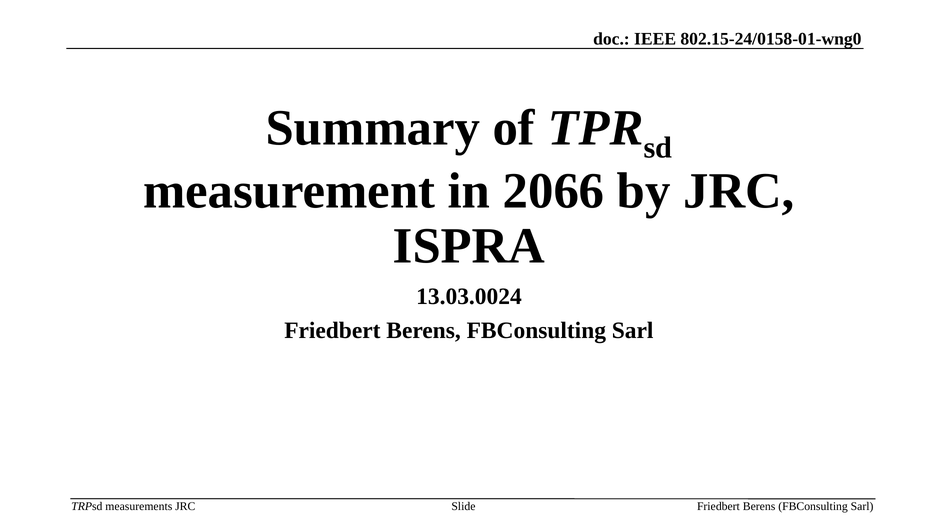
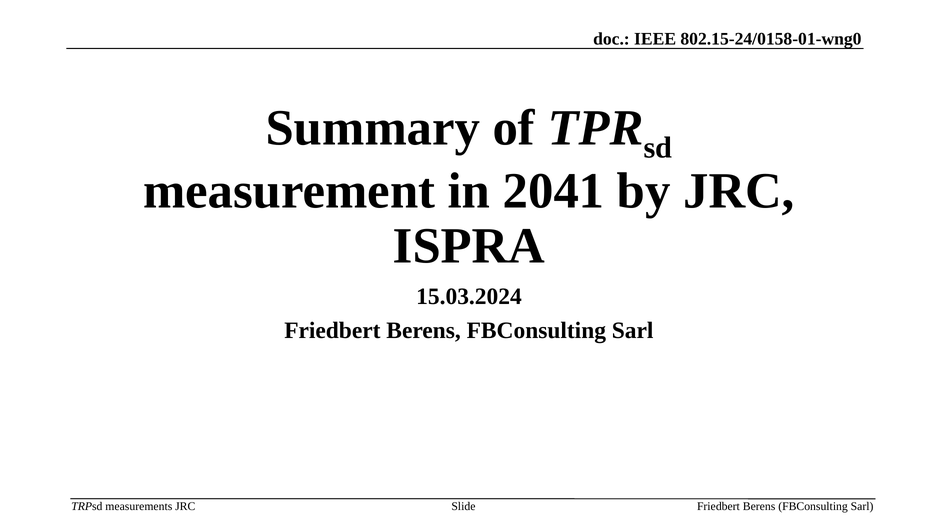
2066: 2066 -> 2041
13.03.0024: 13.03.0024 -> 15.03.2024
